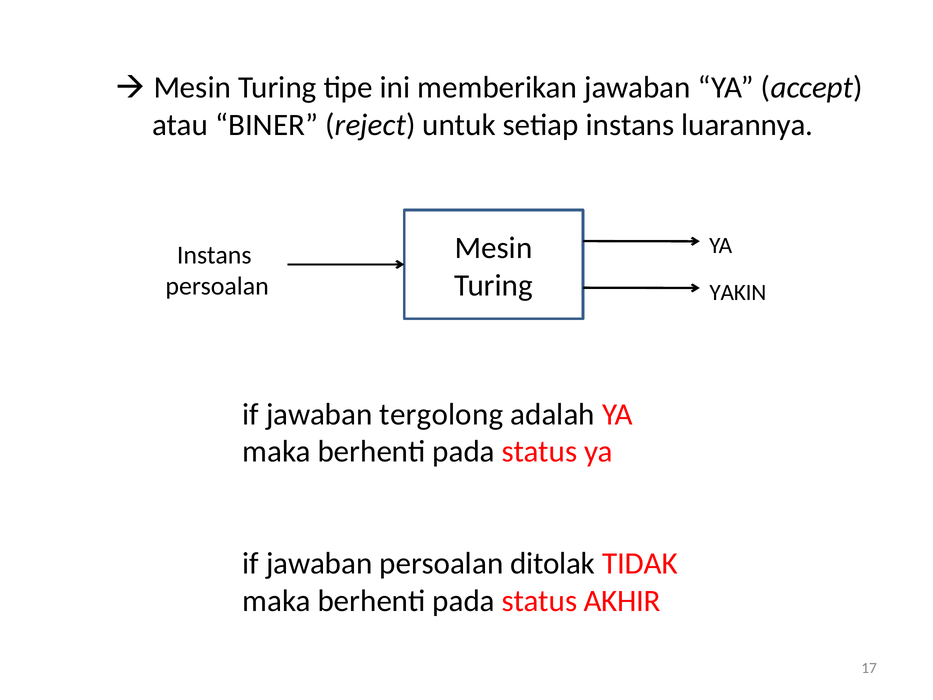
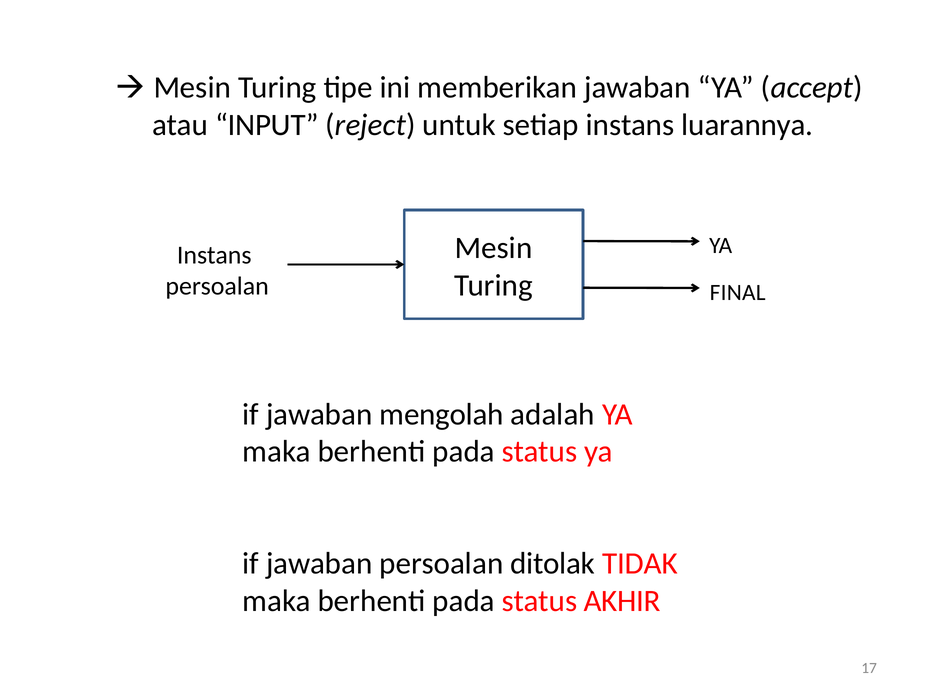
BINER: BINER -> INPUT
YAKIN: YAKIN -> FINAL
tergolong: tergolong -> mengolah
